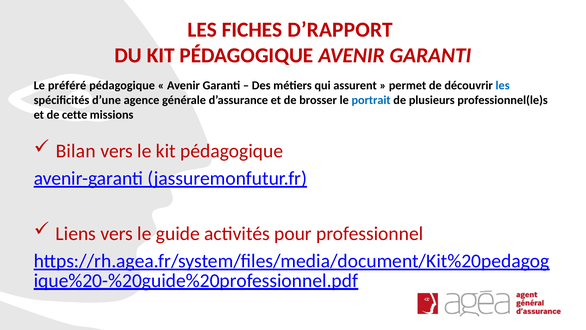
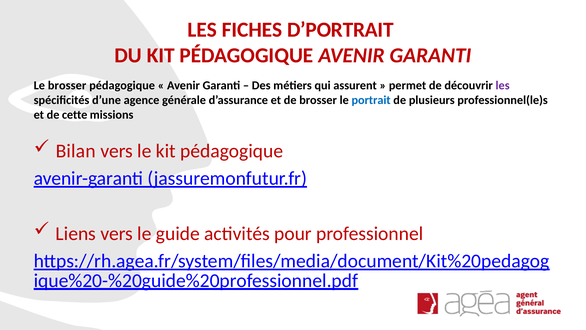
D’RAPPORT: D’RAPPORT -> D’PORTRAIT
Le préféré: préféré -> brosser
les at (503, 85) colour: blue -> purple
